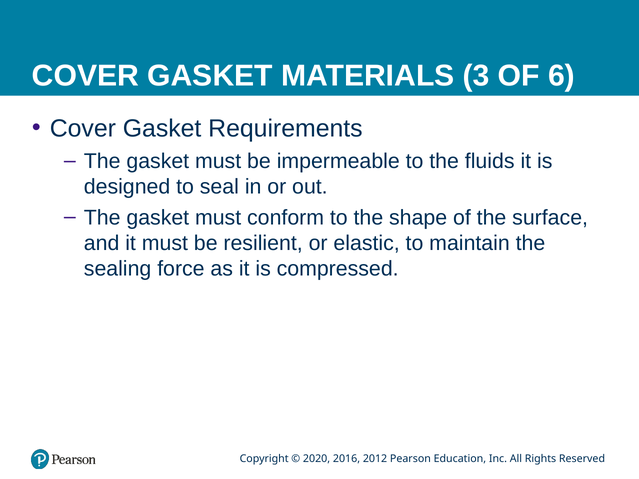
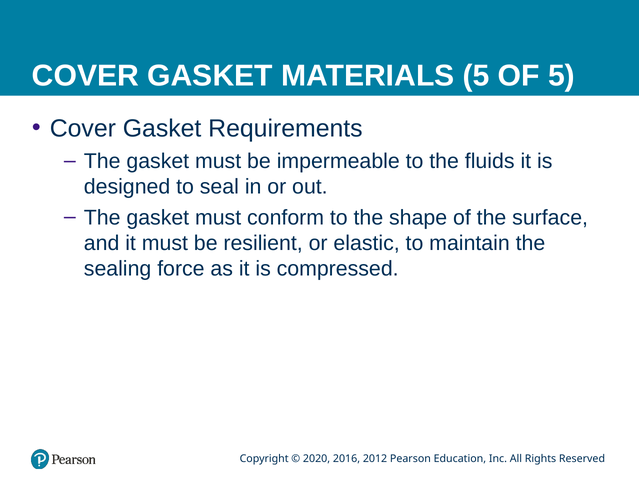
MATERIALS 3: 3 -> 5
OF 6: 6 -> 5
